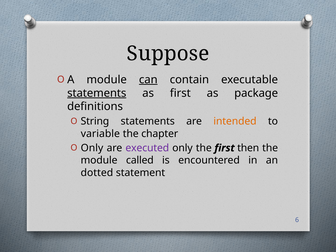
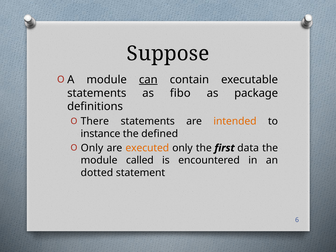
statements at (97, 93) underline: present -> none
as first: first -> fibo
String: String -> There
variable: variable -> instance
chapter: chapter -> defined
executed colour: purple -> orange
then: then -> data
